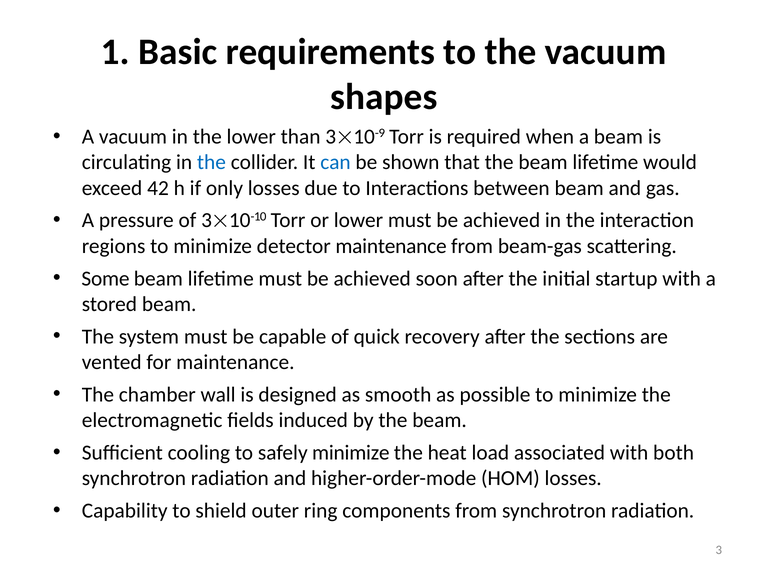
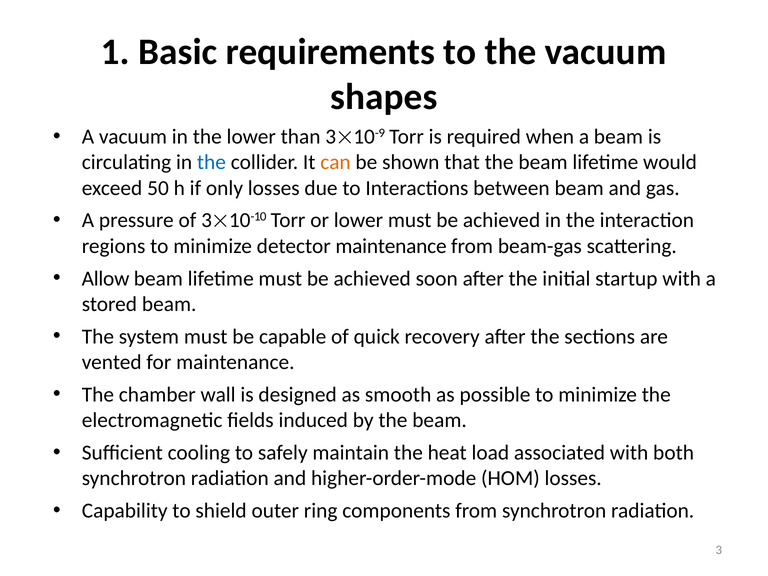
can colour: blue -> orange
42: 42 -> 50
Some: Some -> Allow
safely minimize: minimize -> maintain
